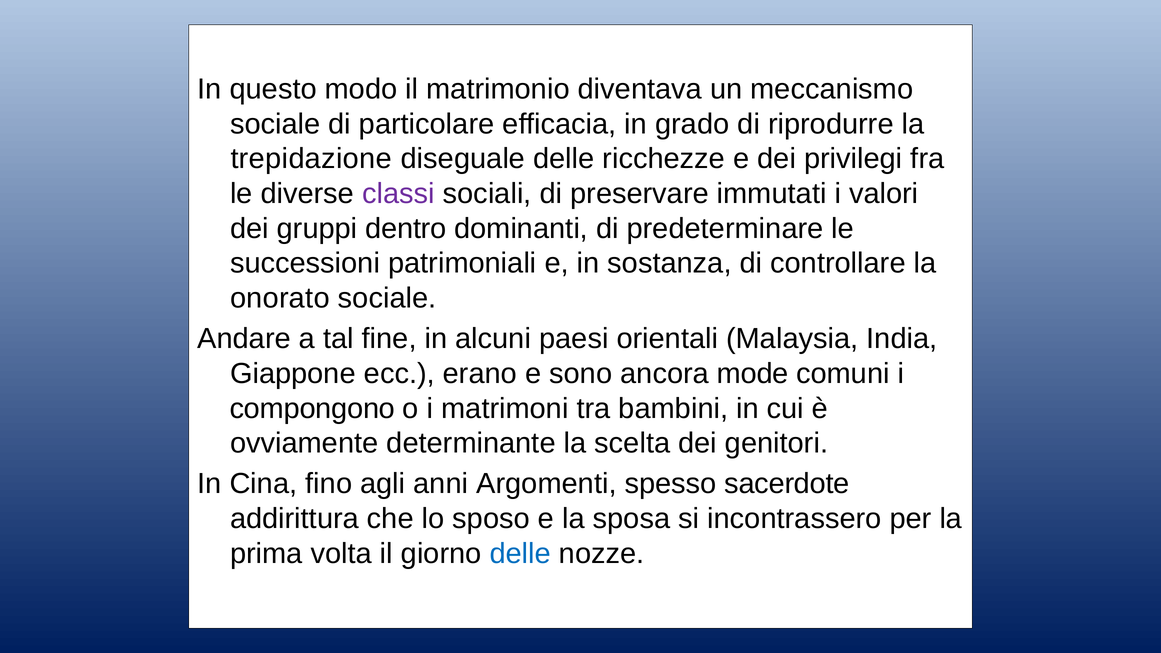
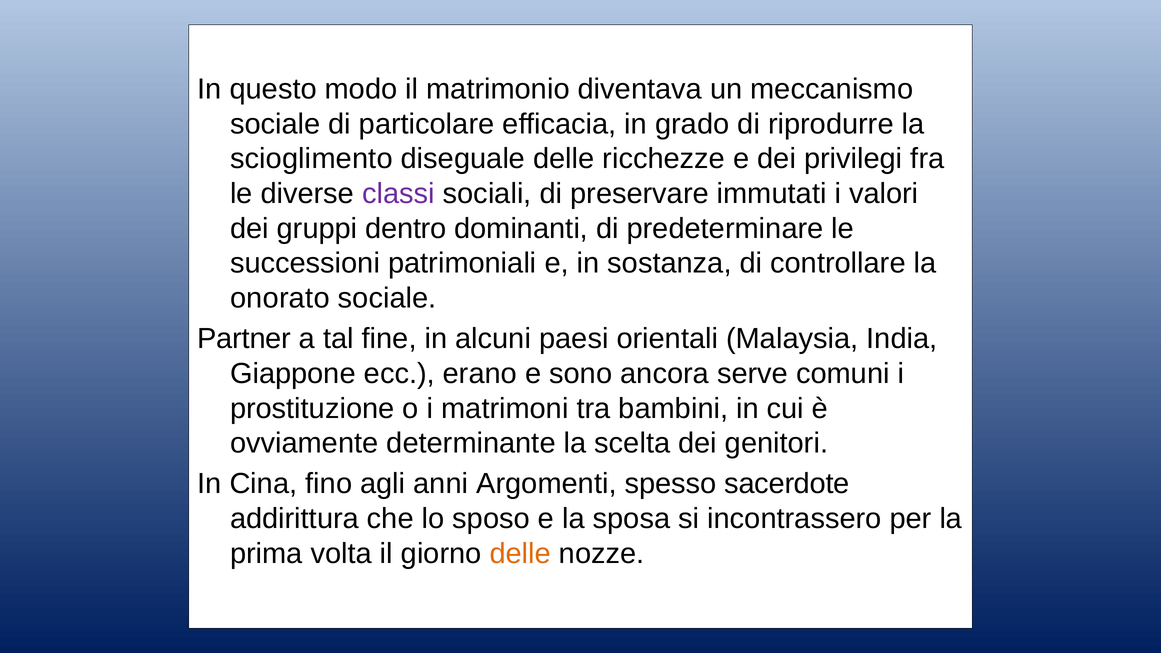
trepidazione: trepidazione -> scioglimento
Andare: Andare -> Partner
mode: mode -> serve
compongono: compongono -> prostituzione
delle at (520, 554) colour: blue -> orange
